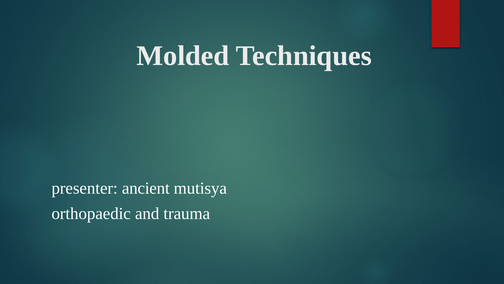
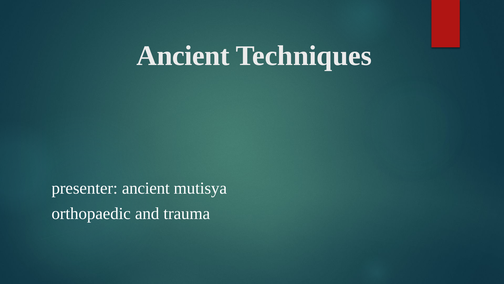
Molded at (183, 56): Molded -> Ancient
